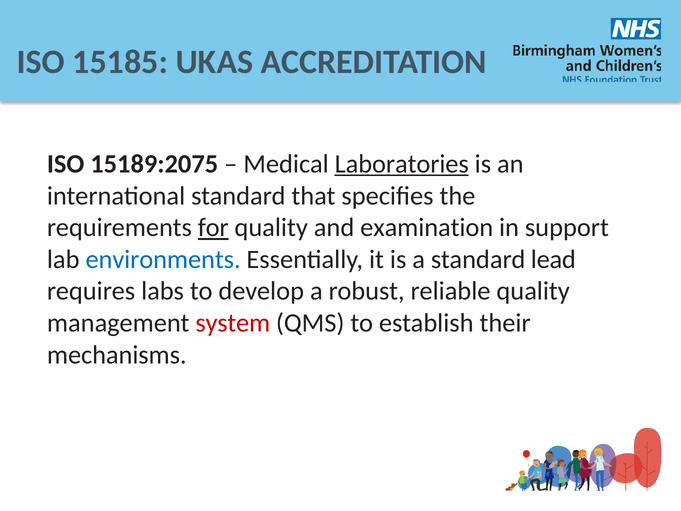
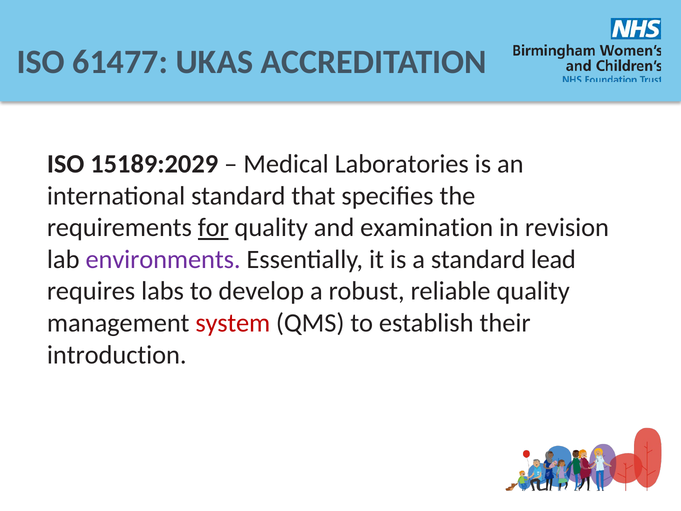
15185: 15185 -> 61477
15189:2075: 15189:2075 -> 15189:2029
Laboratories underline: present -> none
support: support -> revision
environments colour: blue -> purple
mechanisms: mechanisms -> introduction
